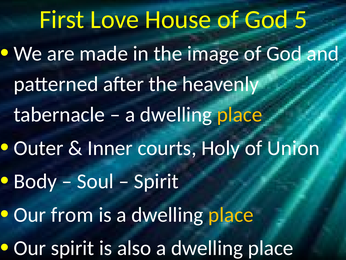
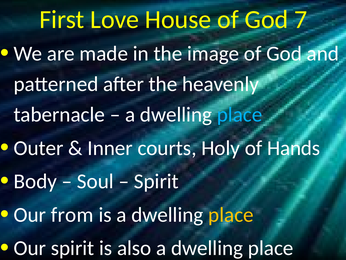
5: 5 -> 7
place at (240, 114) colour: yellow -> light blue
Union: Union -> Hands
